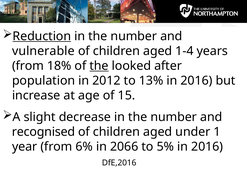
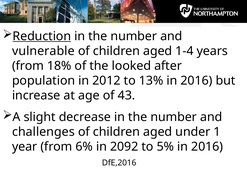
the at (99, 66) underline: present -> none
15: 15 -> 43
recognised: recognised -> challenges
2066: 2066 -> 2092
